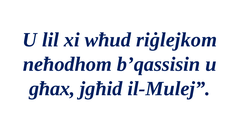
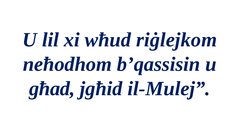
għax: għax -> għad
